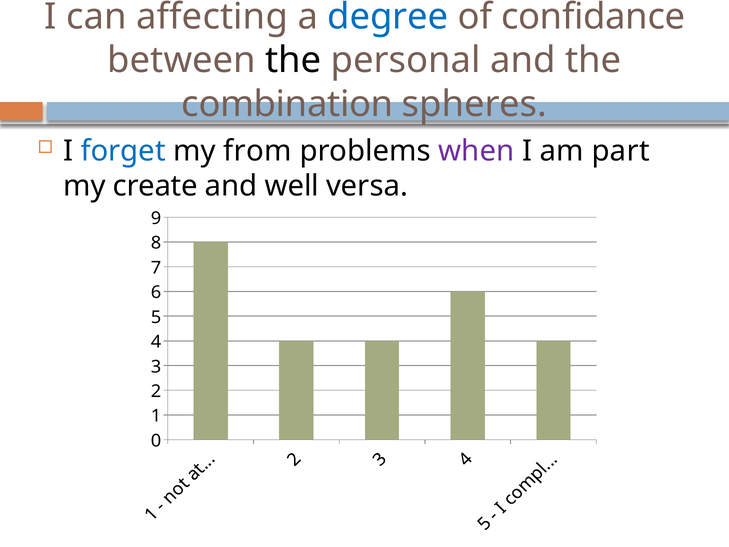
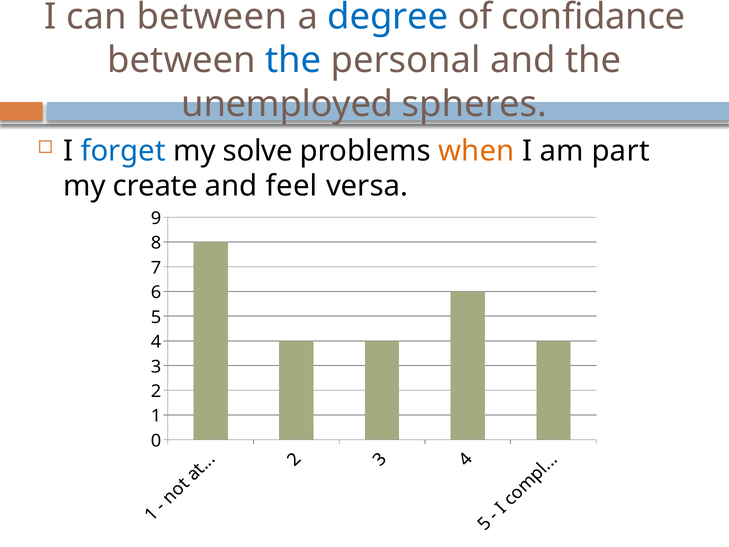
can affecting: affecting -> between
the at (293, 60) colour: black -> blue
combination: combination -> unemployed
from: from -> solve
when colour: purple -> orange
well: well -> feel
